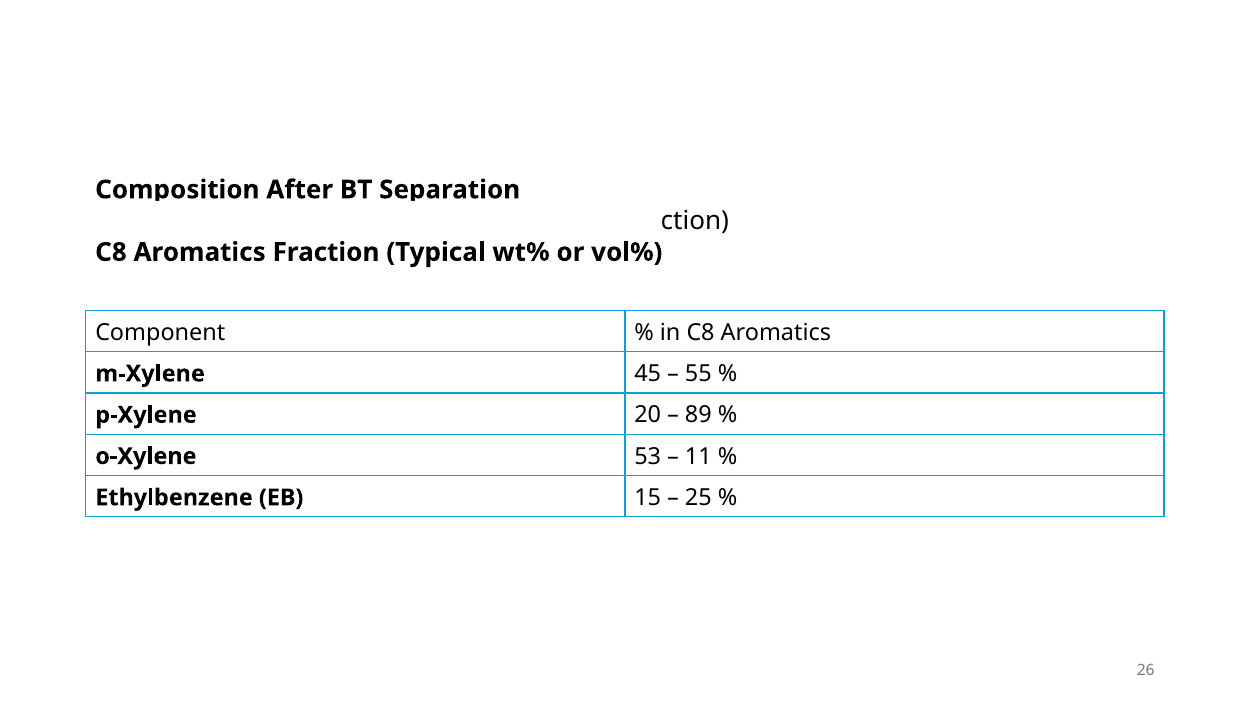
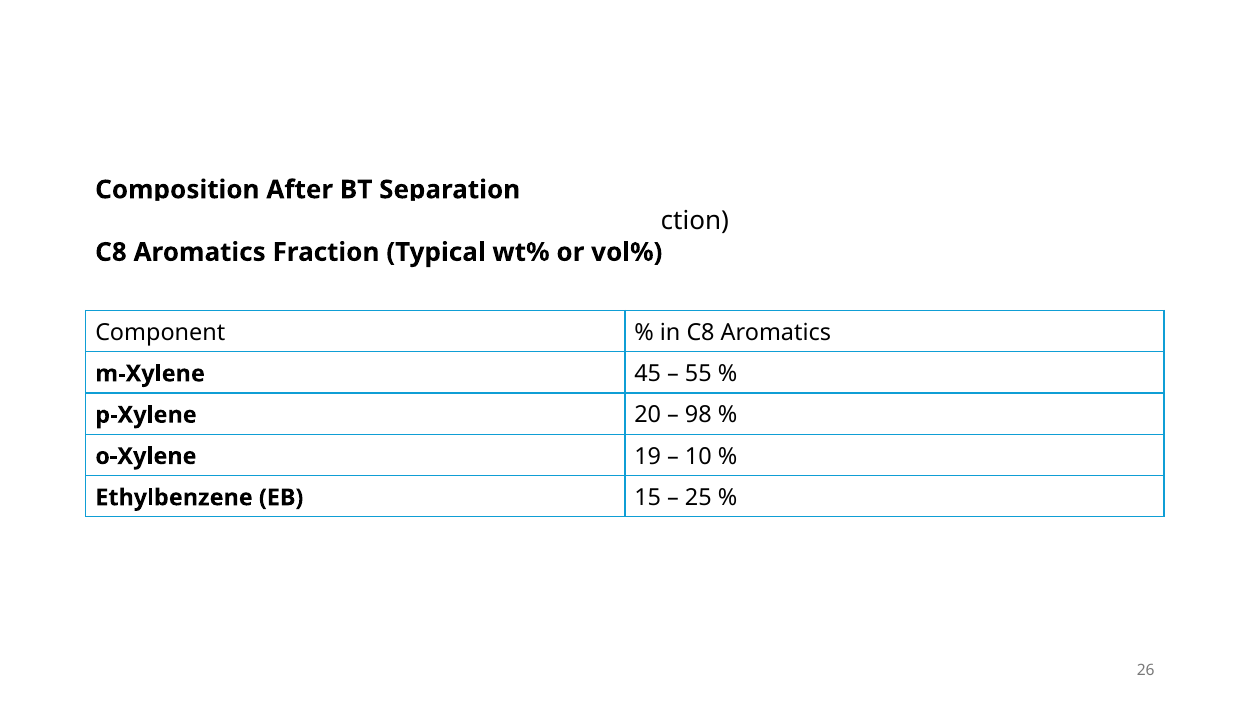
89: 89 -> 98
53: 53 -> 19
11: 11 -> 10
